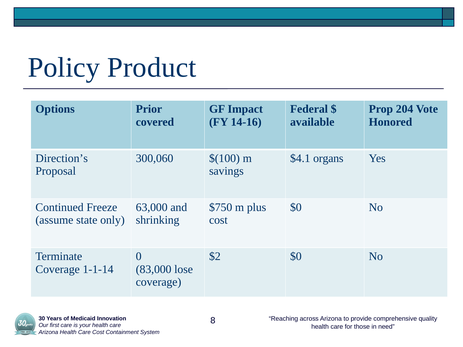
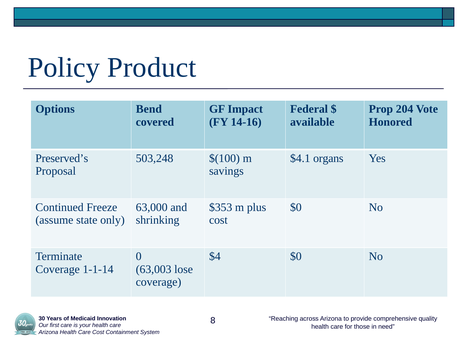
Prior: Prior -> Bend
Direction’s: Direction’s -> Preserved’s
300,060: 300,060 -> 503,248
$750: $750 -> $353
$2: $2 -> $4
83,000: 83,000 -> 63,003
